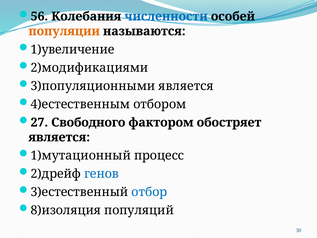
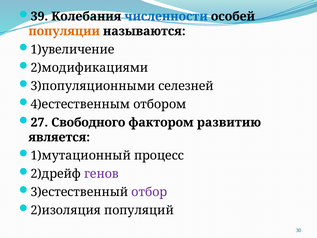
56: 56 -> 39
3)популяционными является: является -> селезней
обостряет: обостряет -> развитию
генов colour: blue -> purple
отбор colour: blue -> purple
8)изоляция: 8)изоляция -> 2)изоляция
